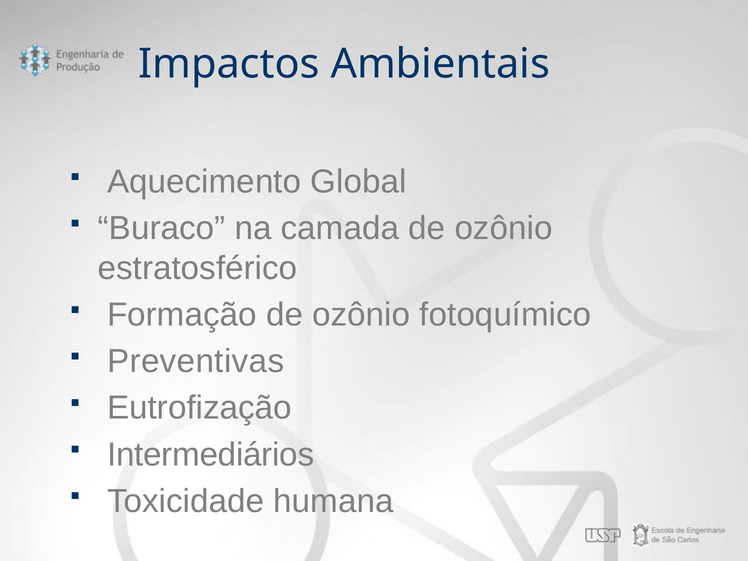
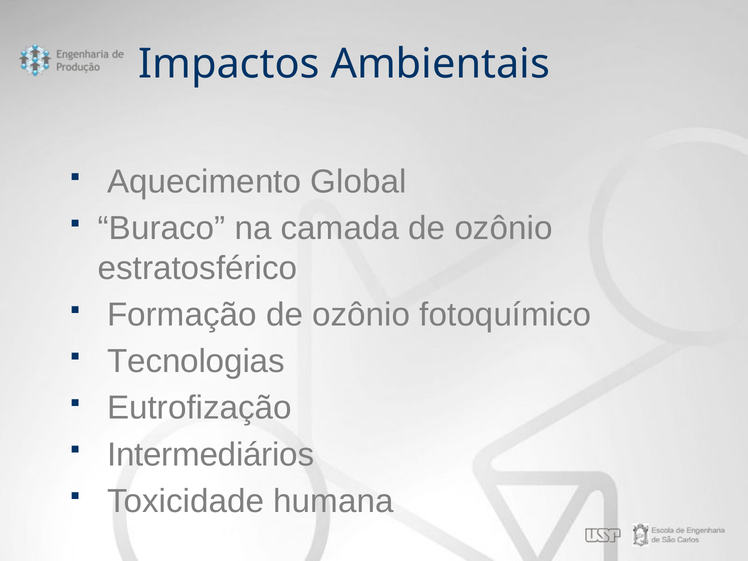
Preventivas: Preventivas -> Tecnologias
